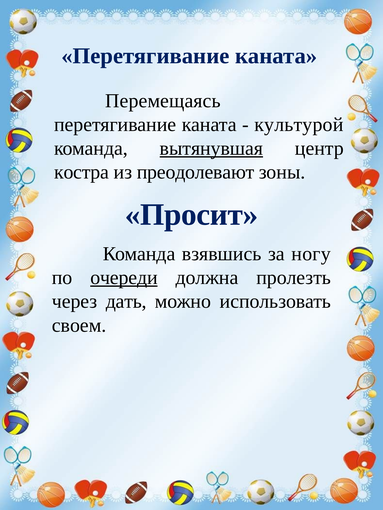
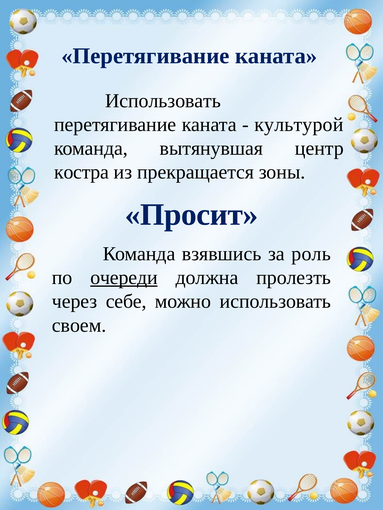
Перемещаясь at (163, 101): Перемещаясь -> Использовать
вытянувшая underline: present -> none
преодолевают: преодолевают -> прекращается
ногу: ногу -> роль
дать: дать -> себе
